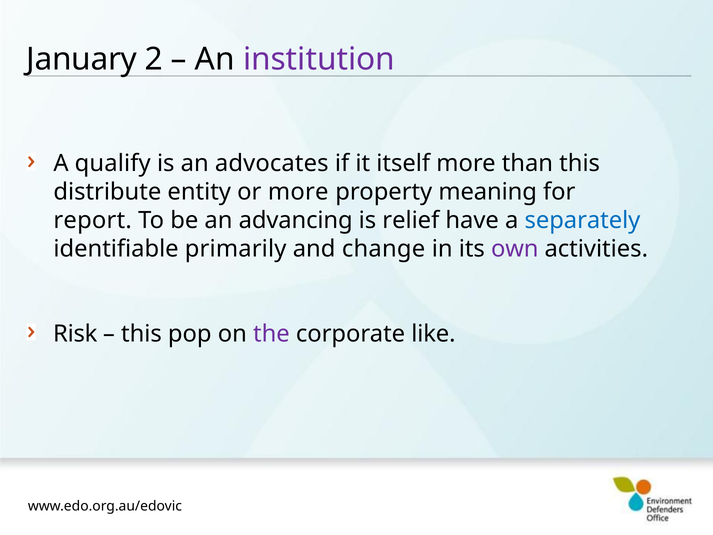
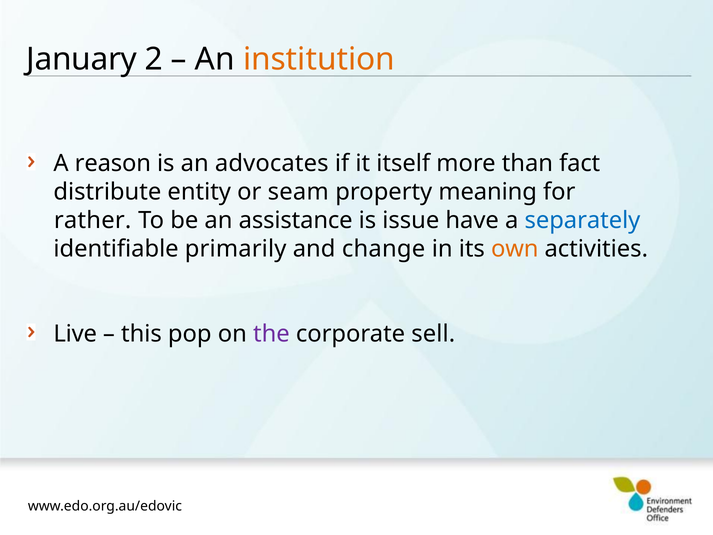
institution colour: purple -> orange
qualify: qualify -> reason
than this: this -> fact
or more: more -> seam
report: report -> rather
advancing: advancing -> assistance
relief: relief -> issue
own colour: purple -> orange
Risk: Risk -> Live
like: like -> sell
